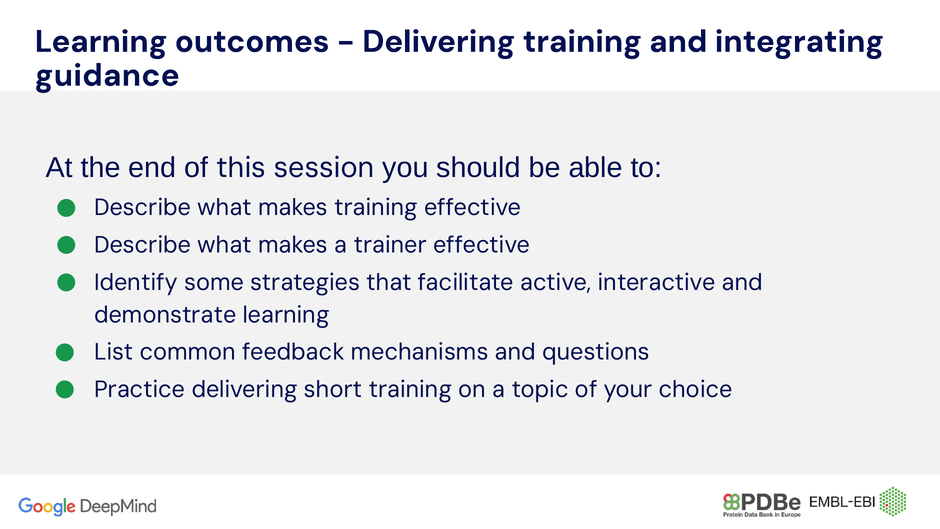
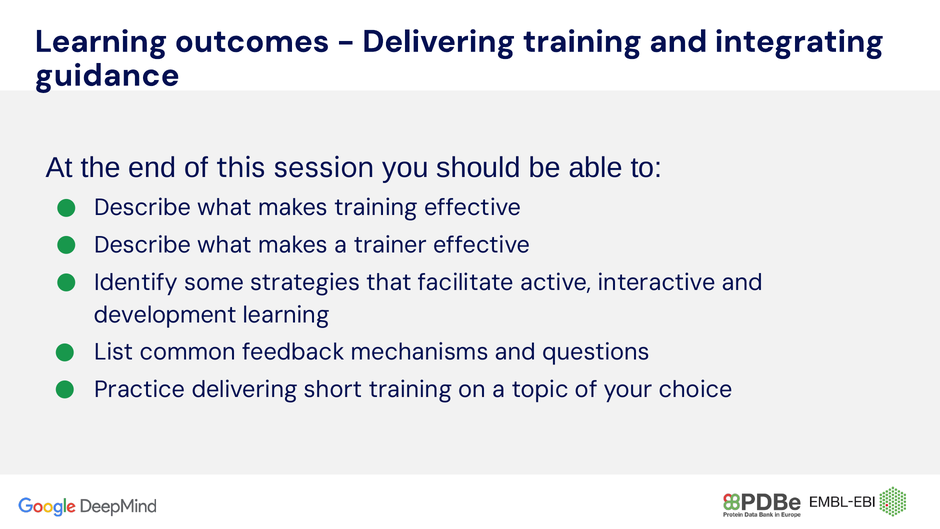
demonstrate: demonstrate -> development
